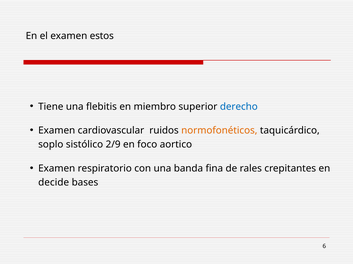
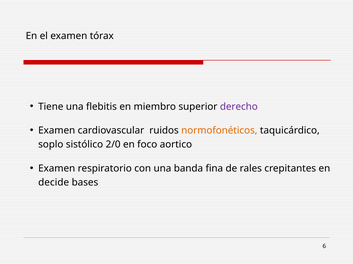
estos: estos -> tórax
derecho colour: blue -> purple
2/9: 2/9 -> 2/0
